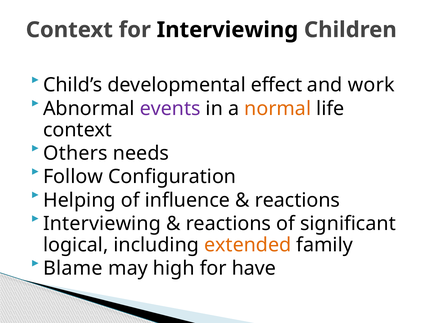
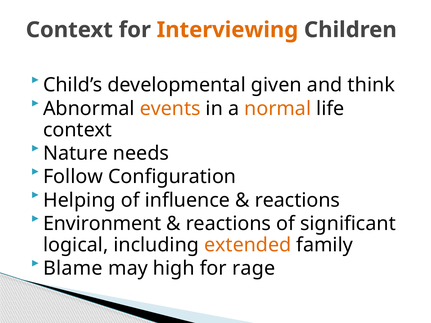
Interviewing at (227, 30) colour: black -> orange
effect: effect -> given
work: work -> think
events colour: purple -> orange
Others: Others -> Nature
Interviewing at (102, 224): Interviewing -> Environment
have: have -> rage
